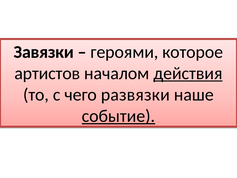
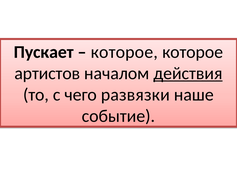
Завязки: Завязки -> Пускает
героями at (124, 52): героями -> которое
событие underline: present -> none
